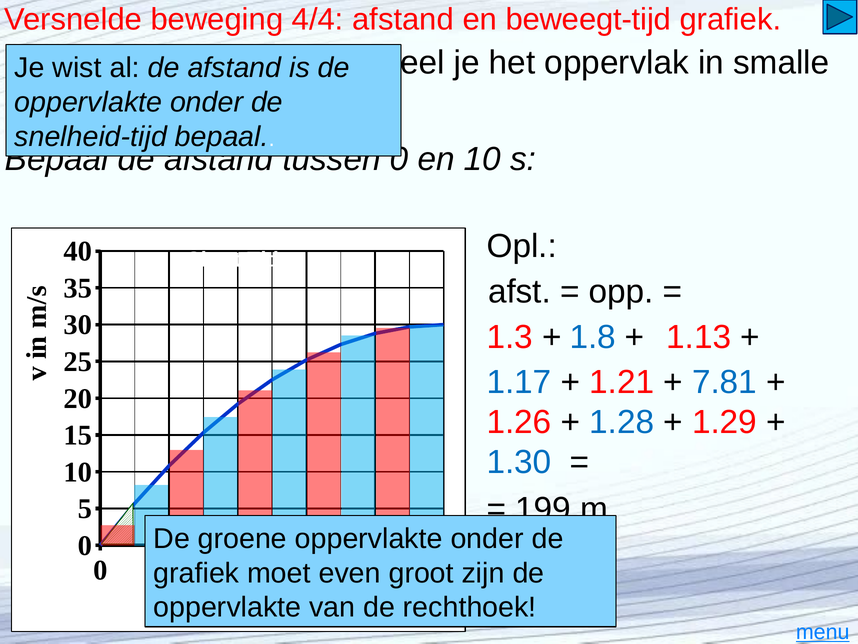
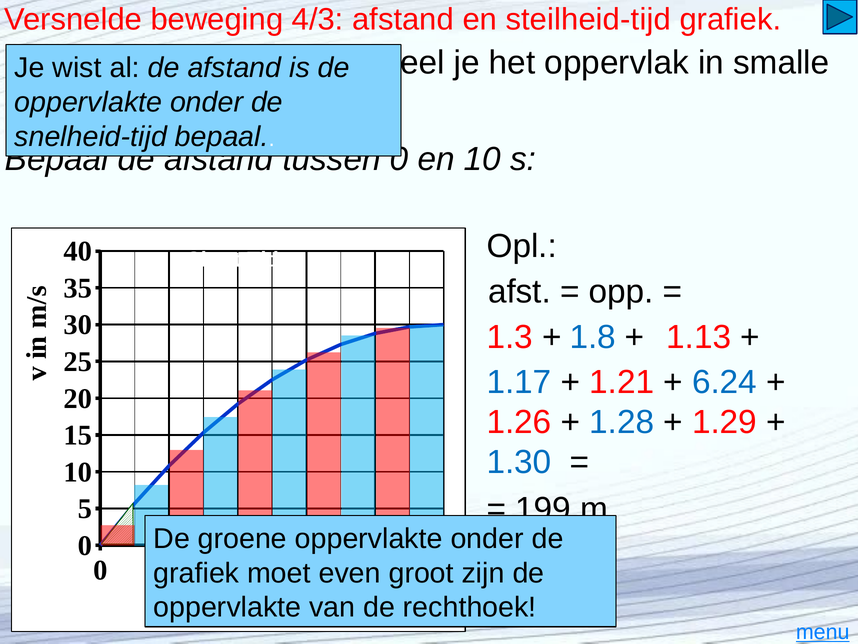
4/4: 4/4 -> 4/3
beweegt-tijd: beweegt-tijd -> steilheid-tijd
7.81: 7.81 -> 6.24
